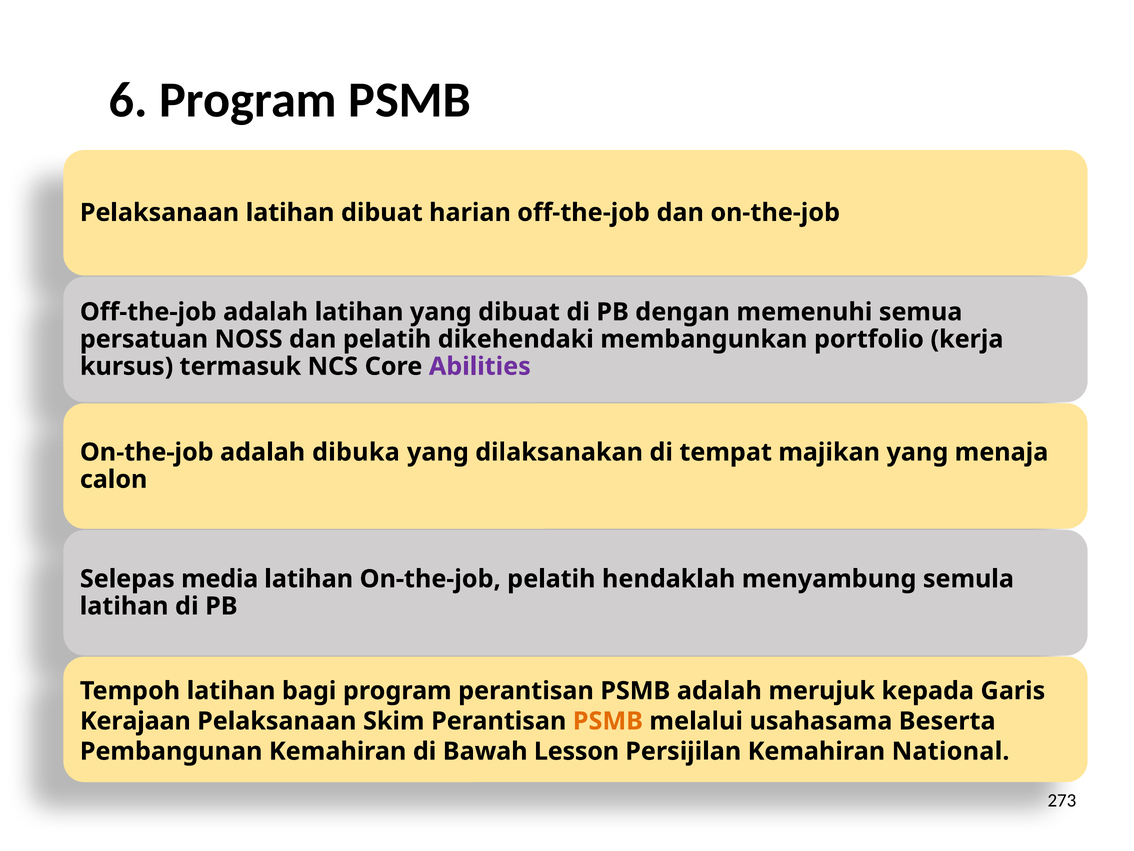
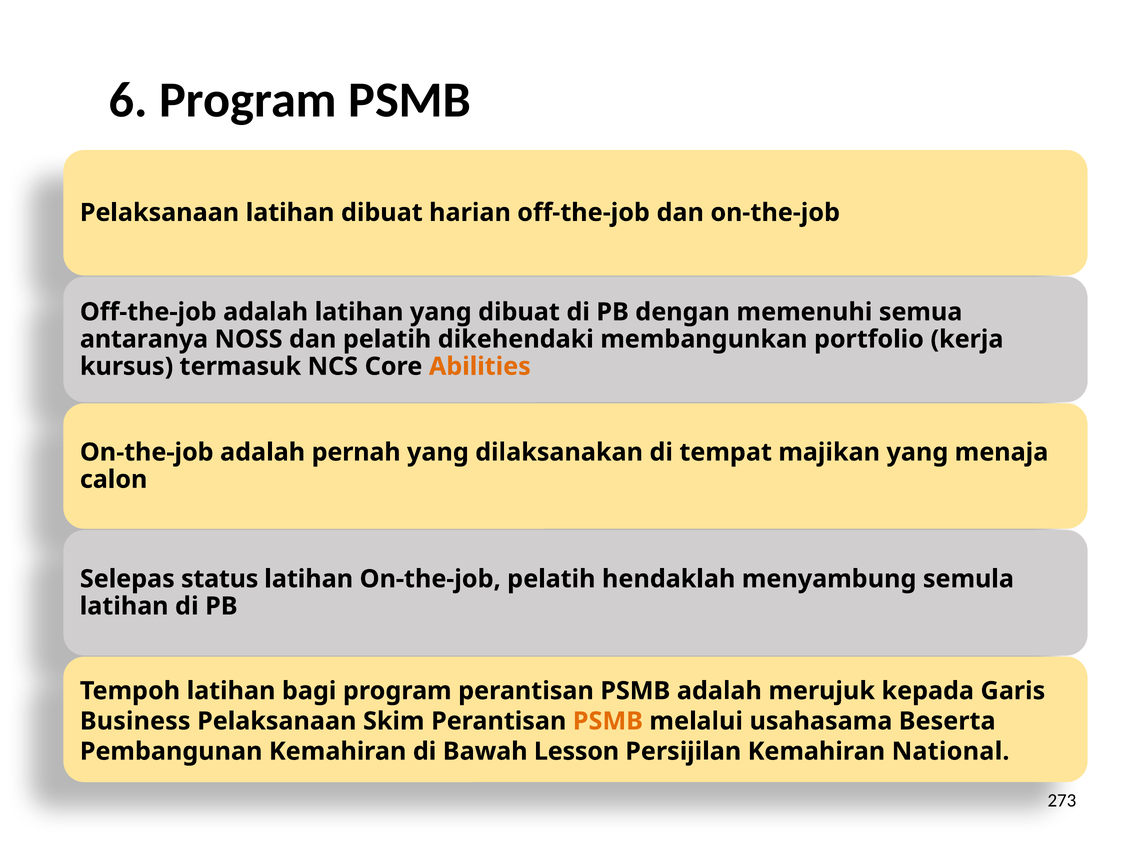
persatuan: persatuan -> antaranya
Abilities colour: purple -> orange
dibuka: dibuka -> pernah
media: media -> status
Kerajaan: Kerajaan -> Business
